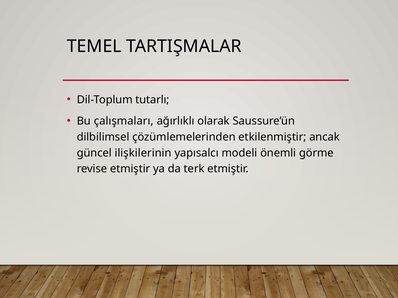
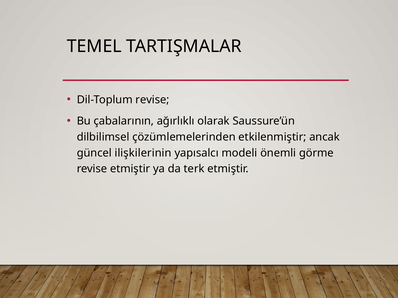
Dil-Toplum tutarlı: tutarlı -> revise
çalışmaları: çalışmaları -> çabalarının
